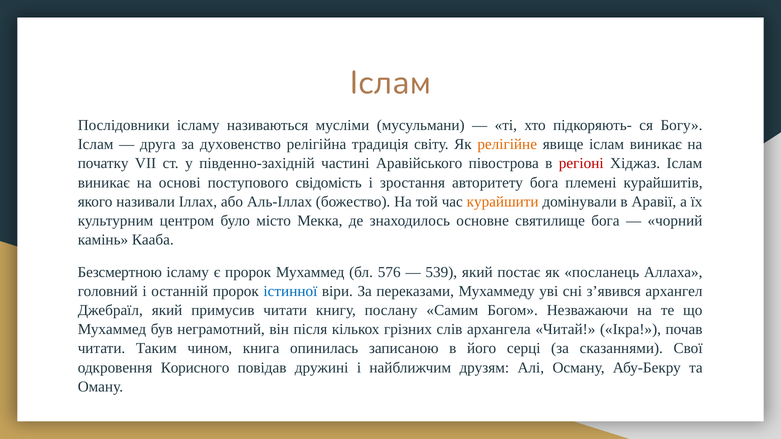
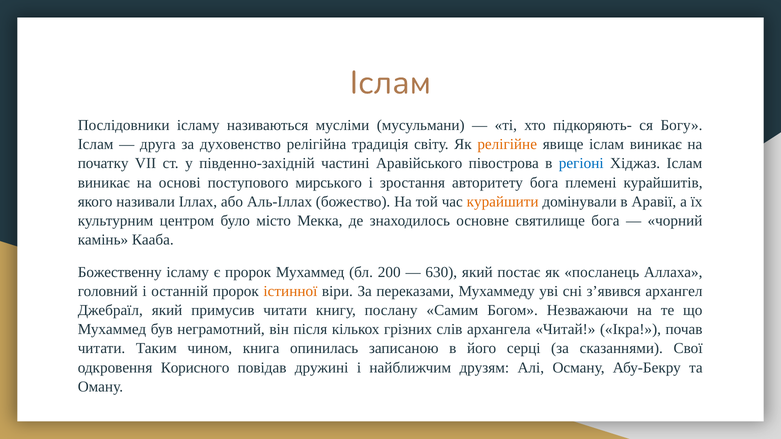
регіоні colour: red -> blue
свідомість: свідомість -> мирського
Безсмертною: Безсмертною -> Божественну
576: 576 -> 200
539: 539 -> 630
істинної colour: blue -> orange
